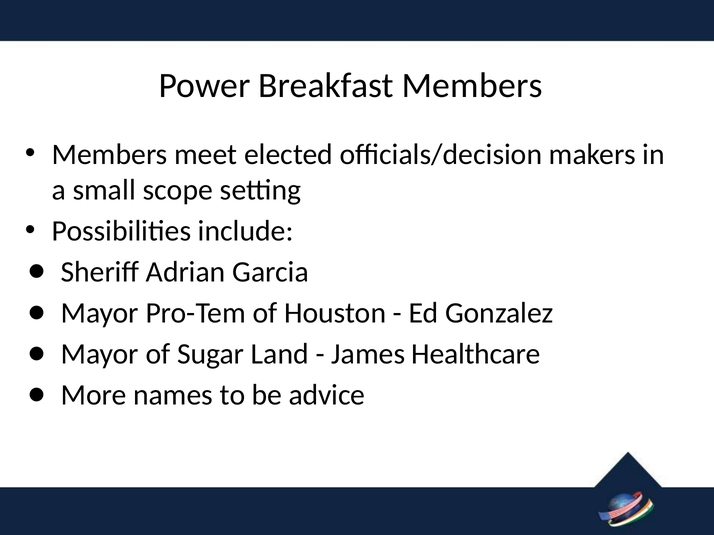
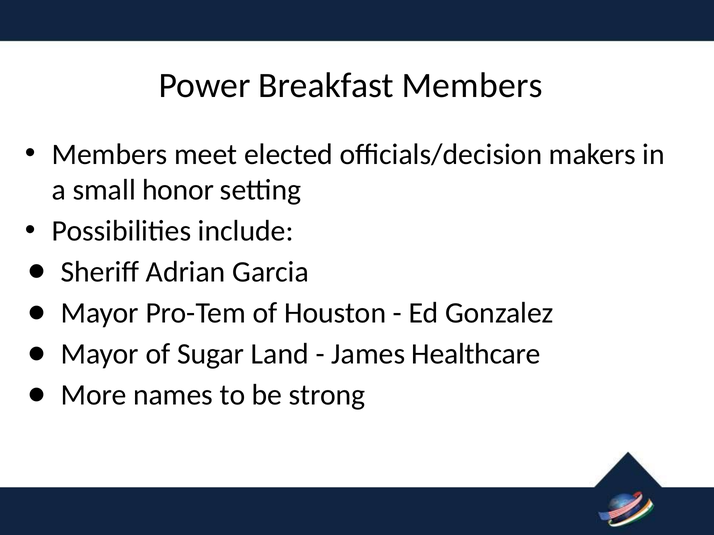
scope: scope -> honor
advice: advice -> strong
